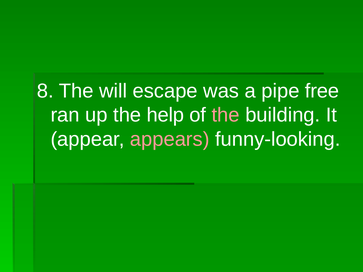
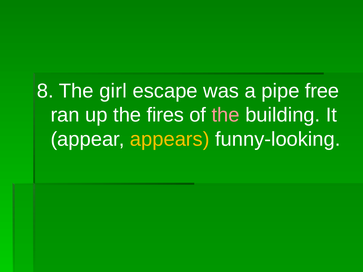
will: will -> girl
help: help -> fires
appears colour: pink -> yellow
